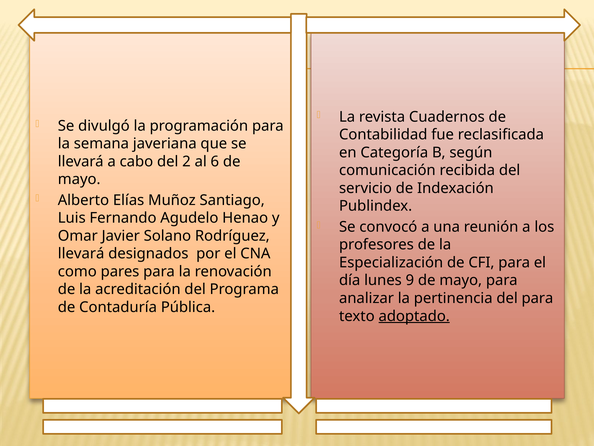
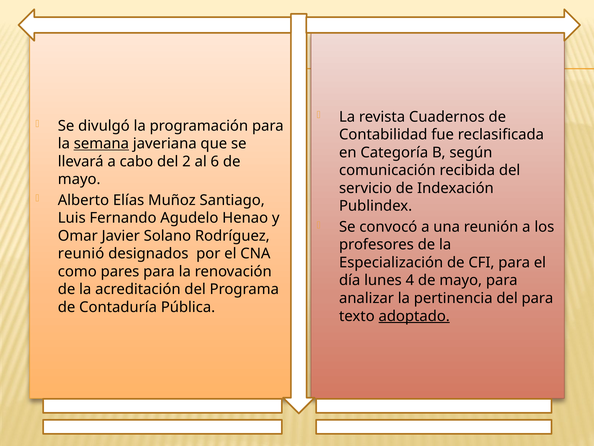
semana underline: none -> present
llevará at (81, 253): llevará -> reunió
9: 9 -> 4
